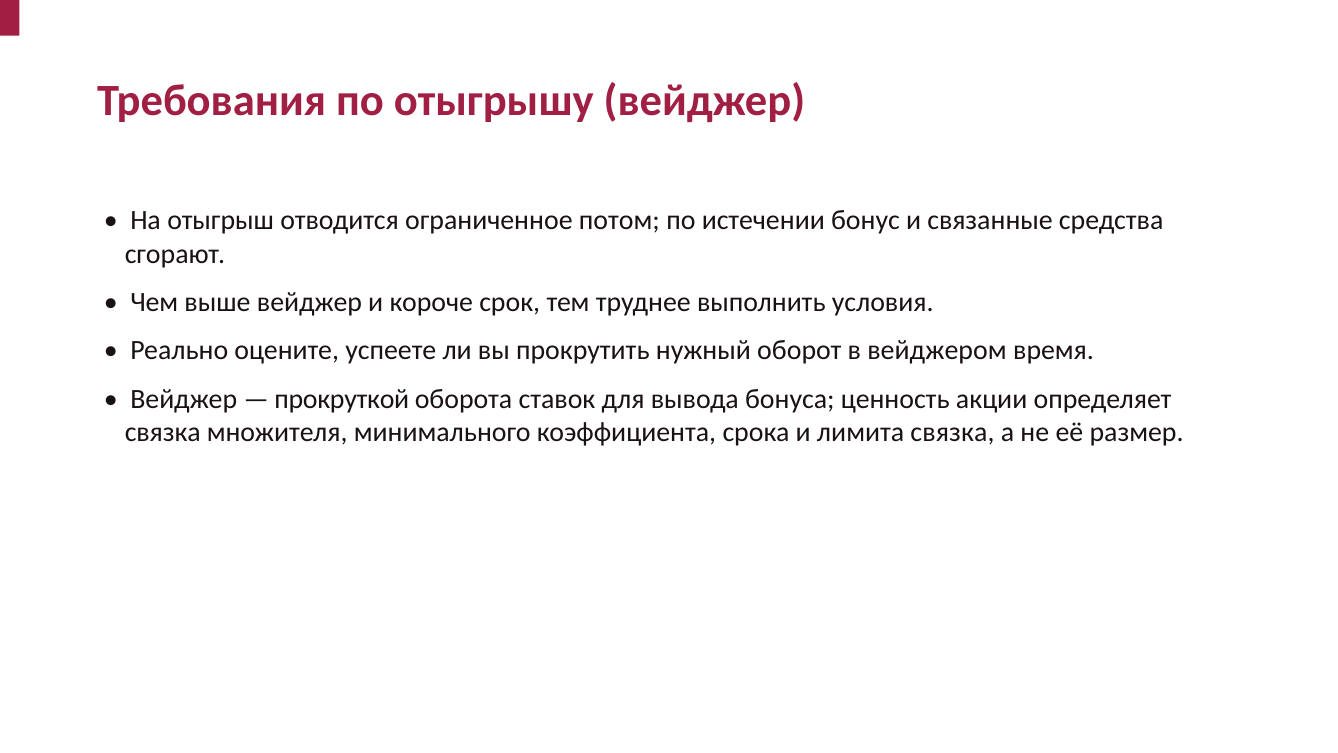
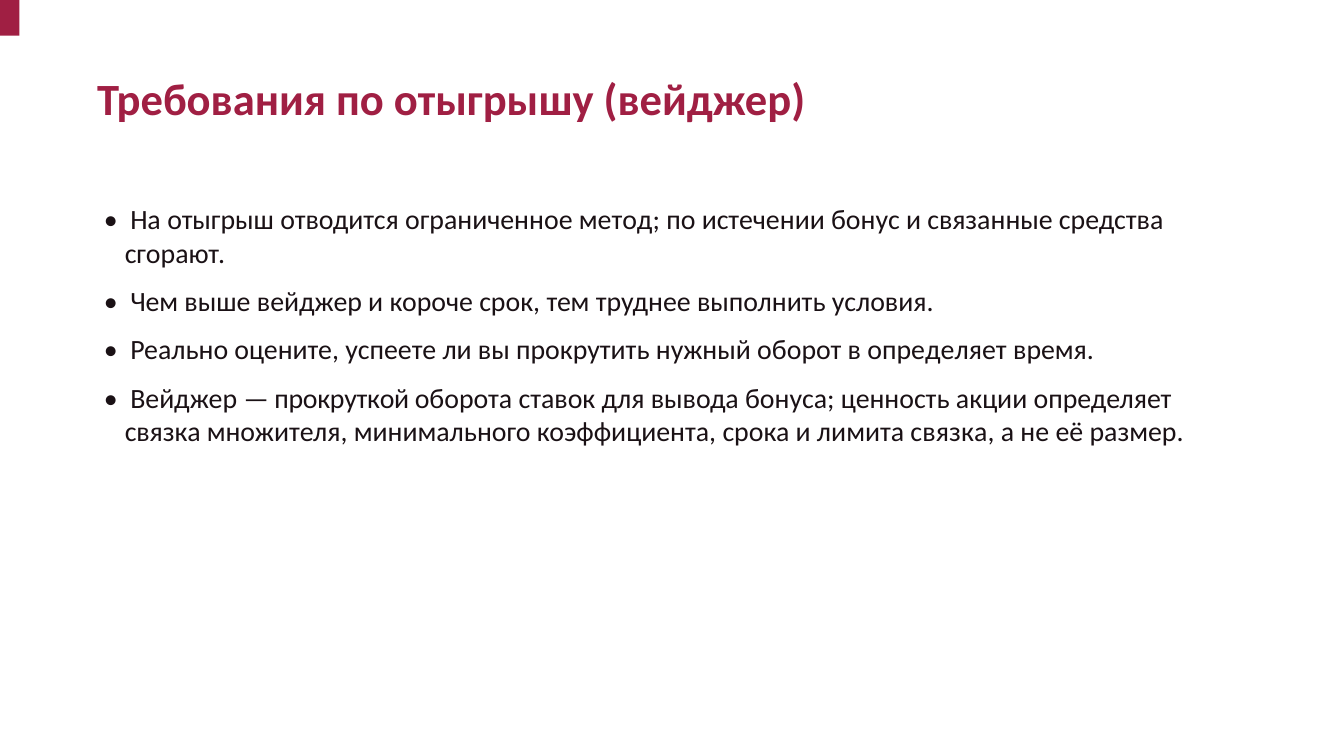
потом: потом -> метод
в вейджером: вейджером -> определяет
